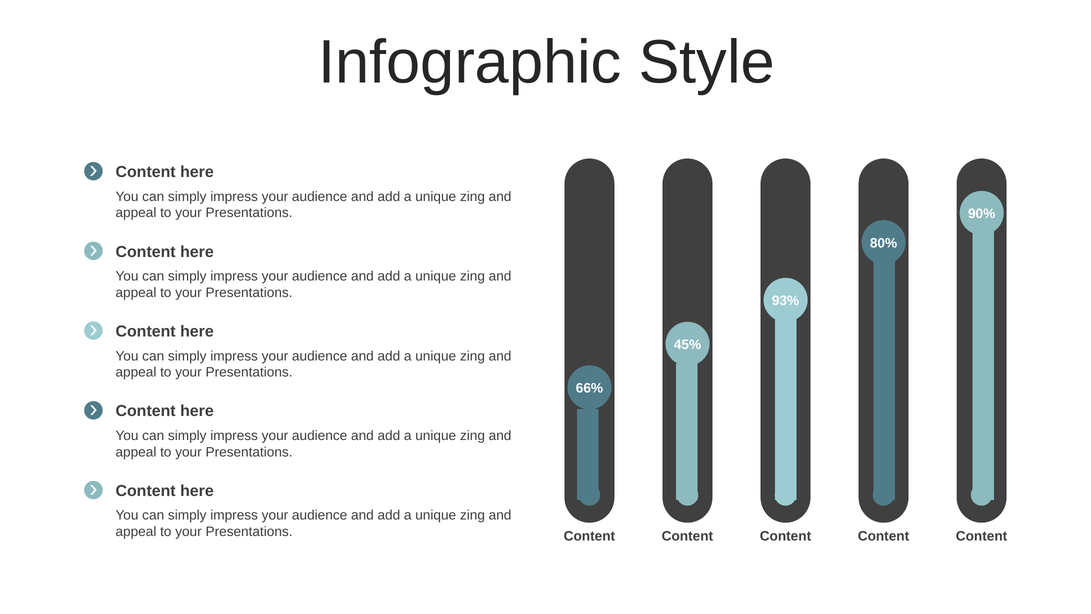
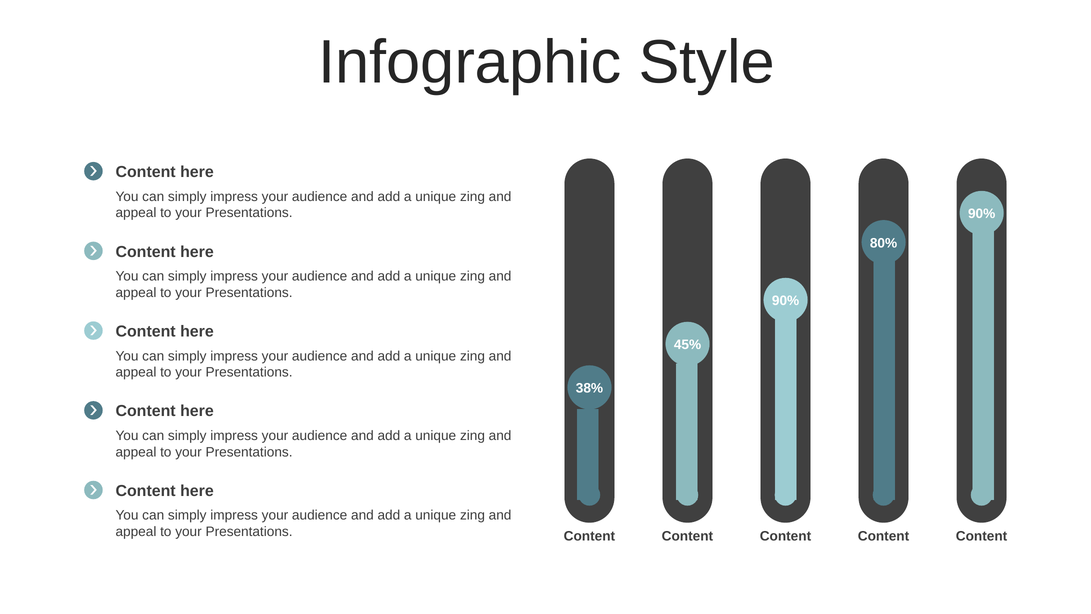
93% at (786, 301): 93% -> 90%
66%: 66% -> 38%
